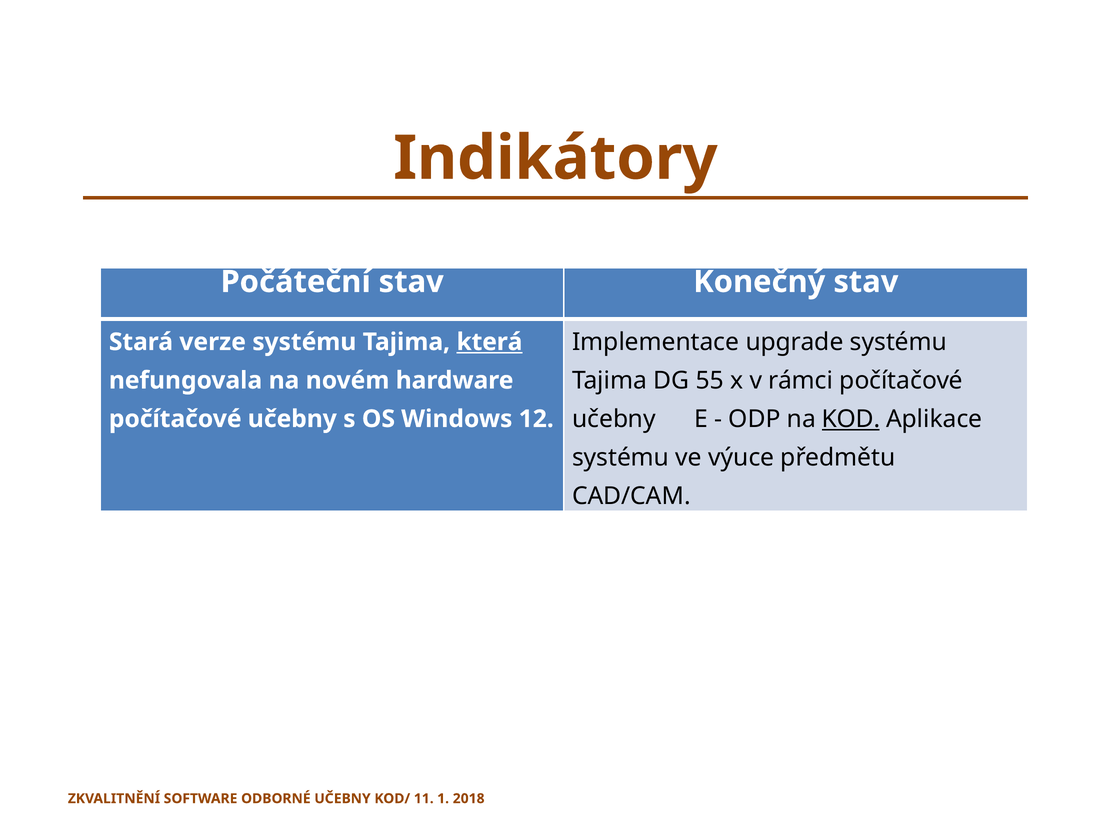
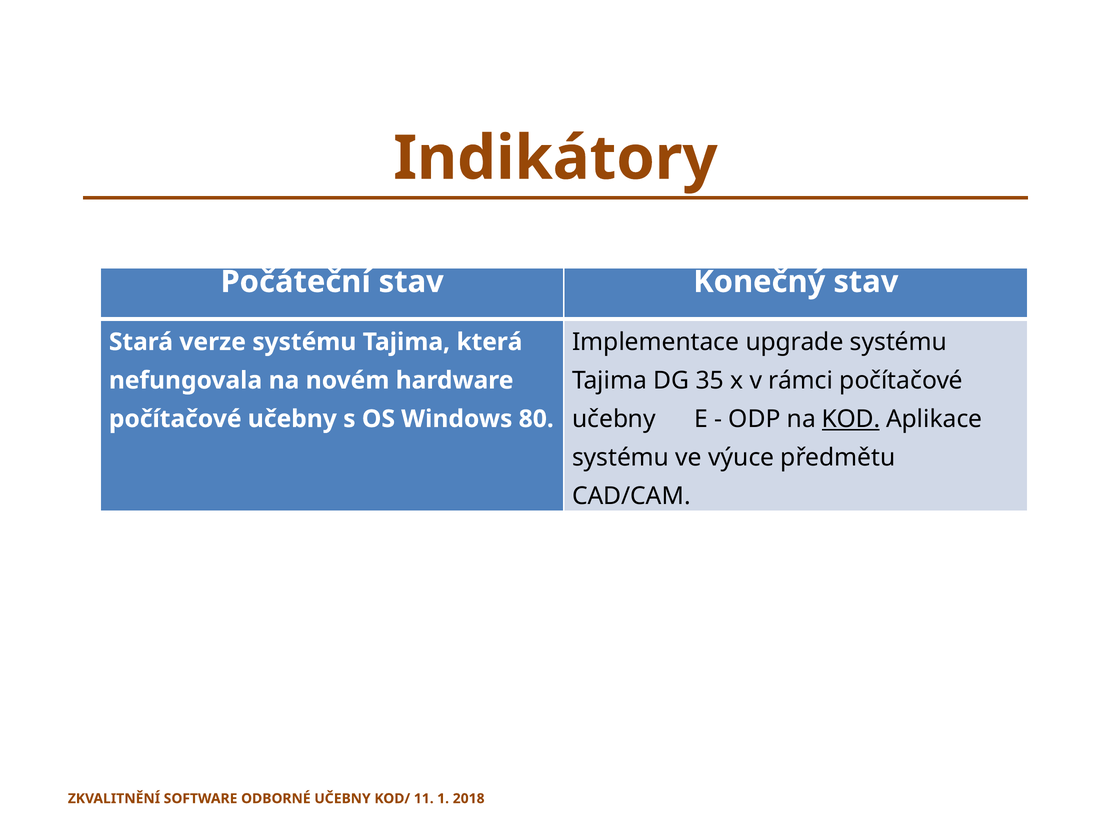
která underline: present -> none
55: 55 -> 35
12: 12 -> 80
